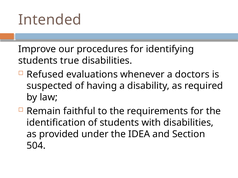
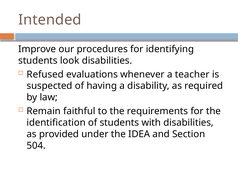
true: true -> look
doctors: doctors -> teacher
